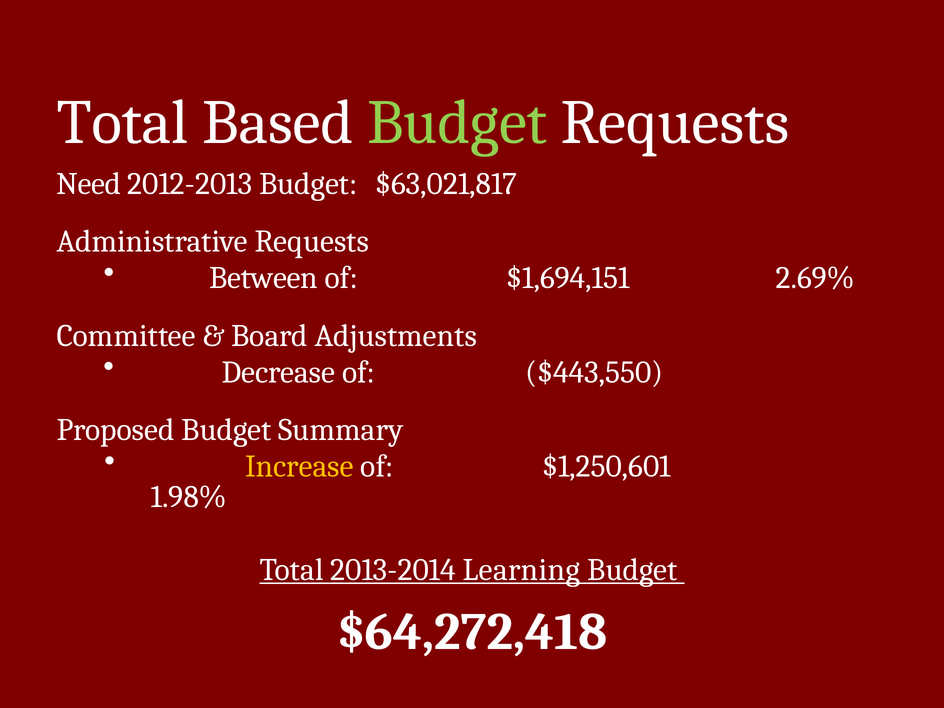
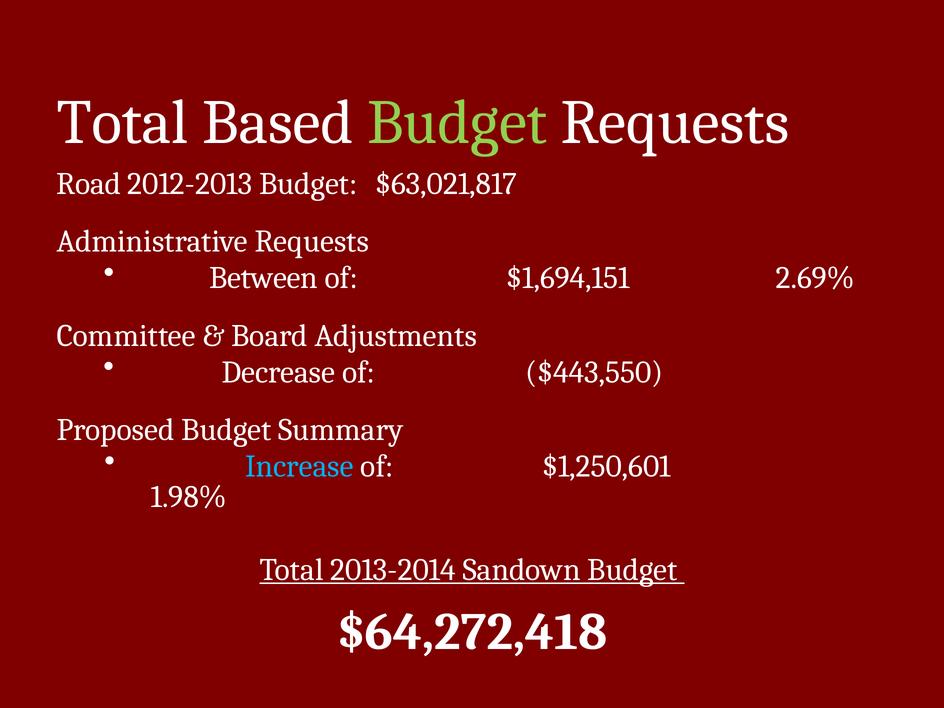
Need: Need -> Road
Increase colour: yellow -> light blue
Learning: Learning -> Sandown
